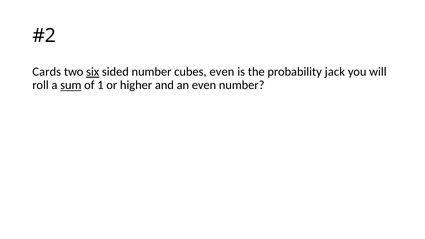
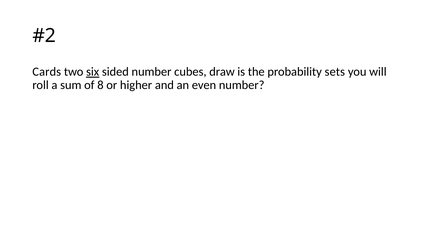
cubes even: even -> draw
jack: jack -> sets
sum underline: present -> none
1: 1 -> 8
